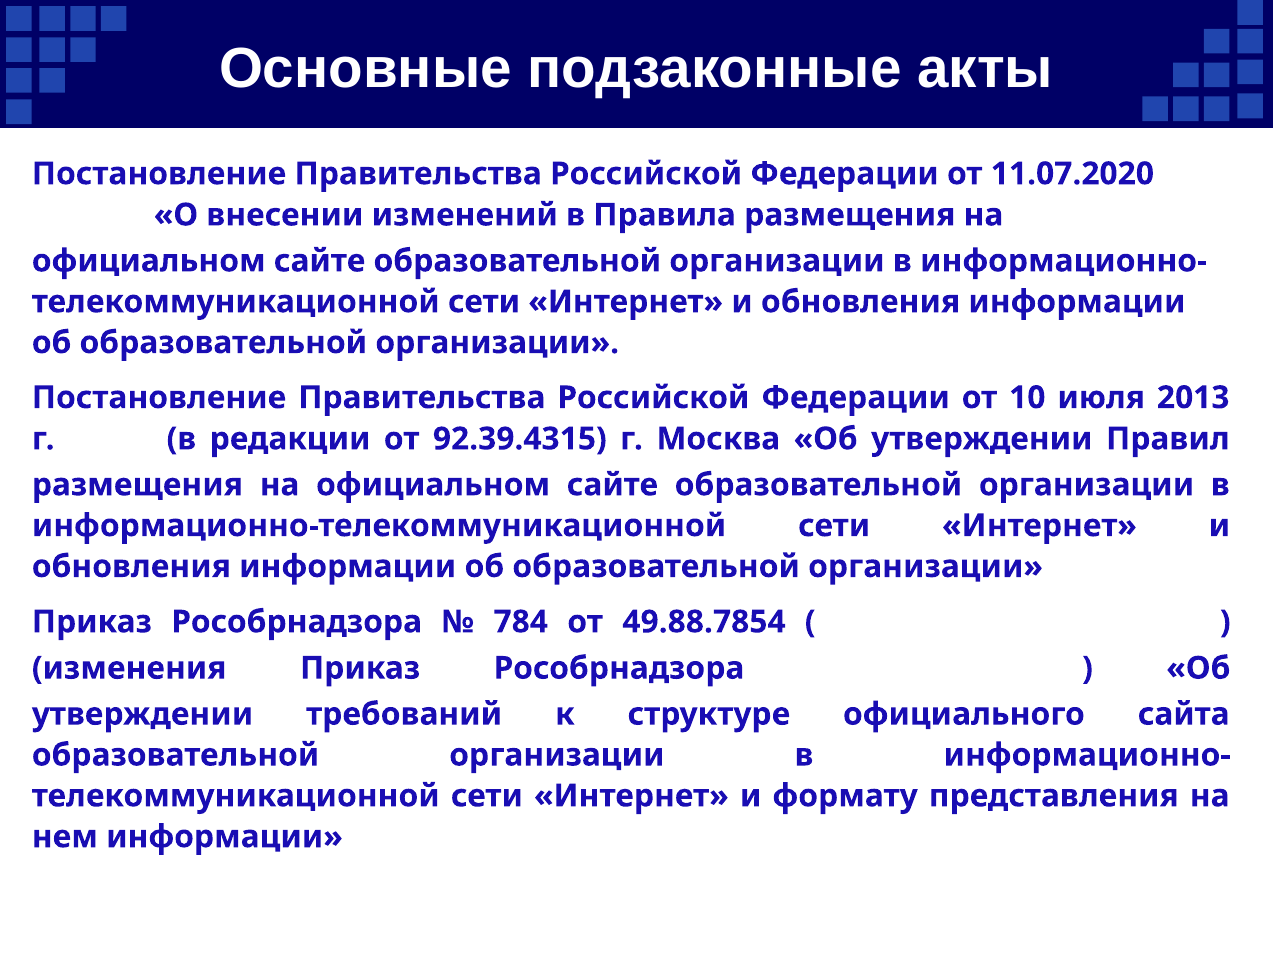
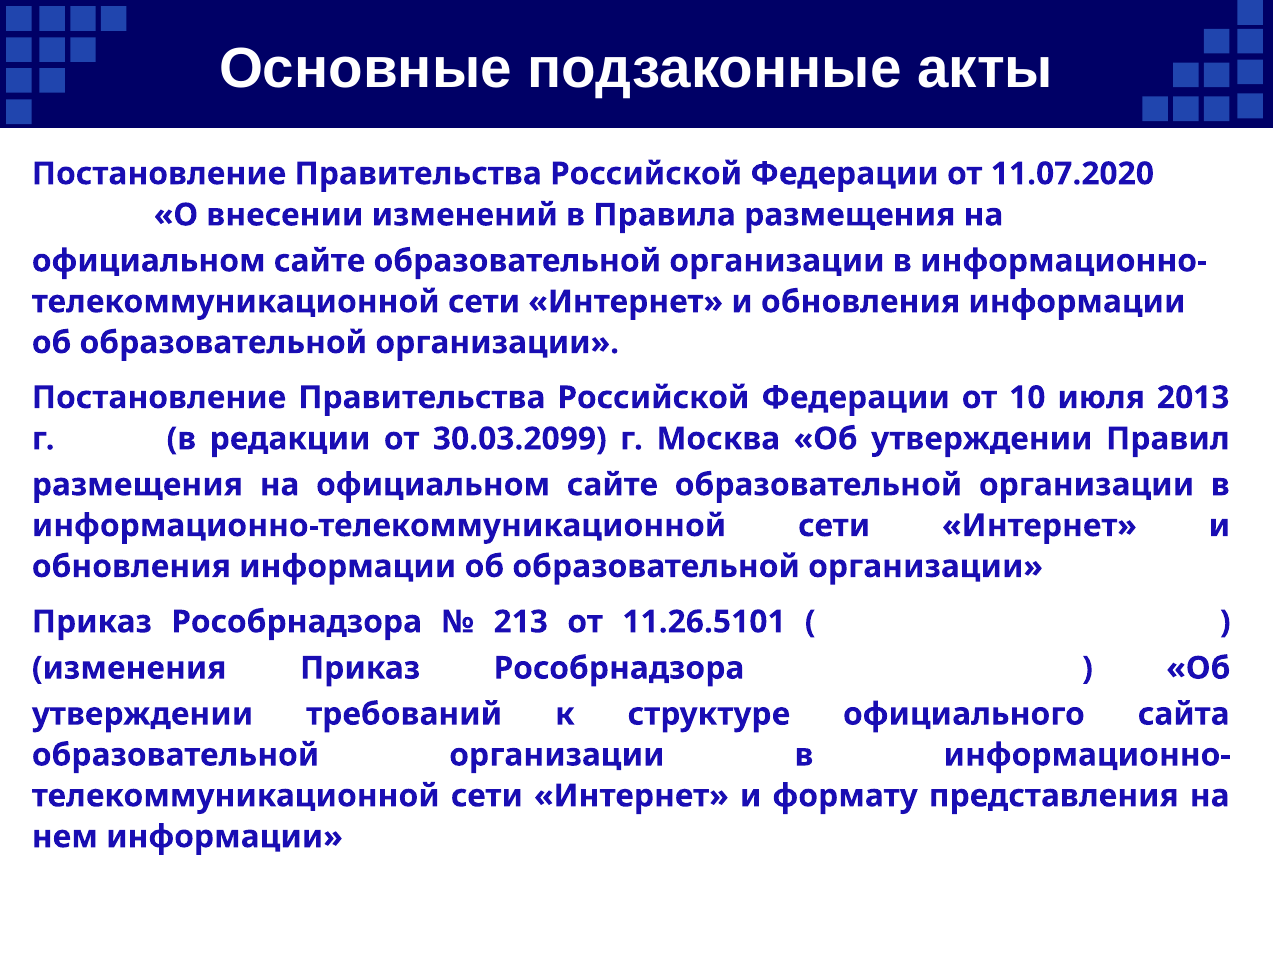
92.39.4315: 92.39.4315 -> 30.03.2099
784: 784 -> 213
49.88.7854: 49.88.7854 -> 11.26.5101
